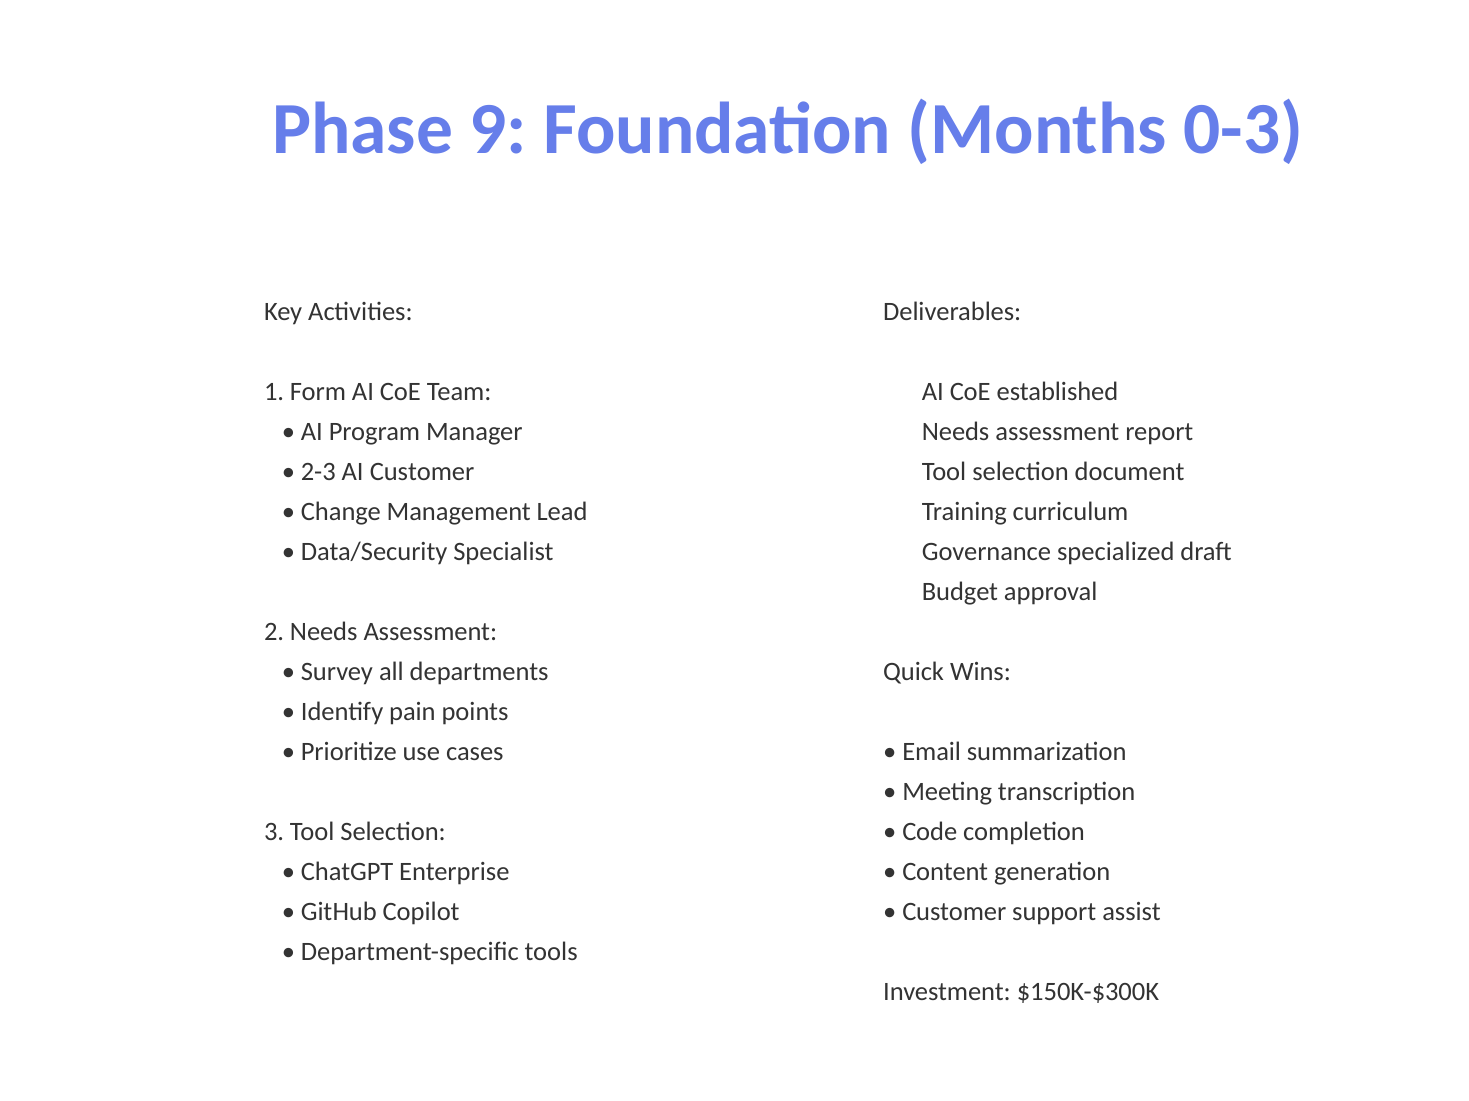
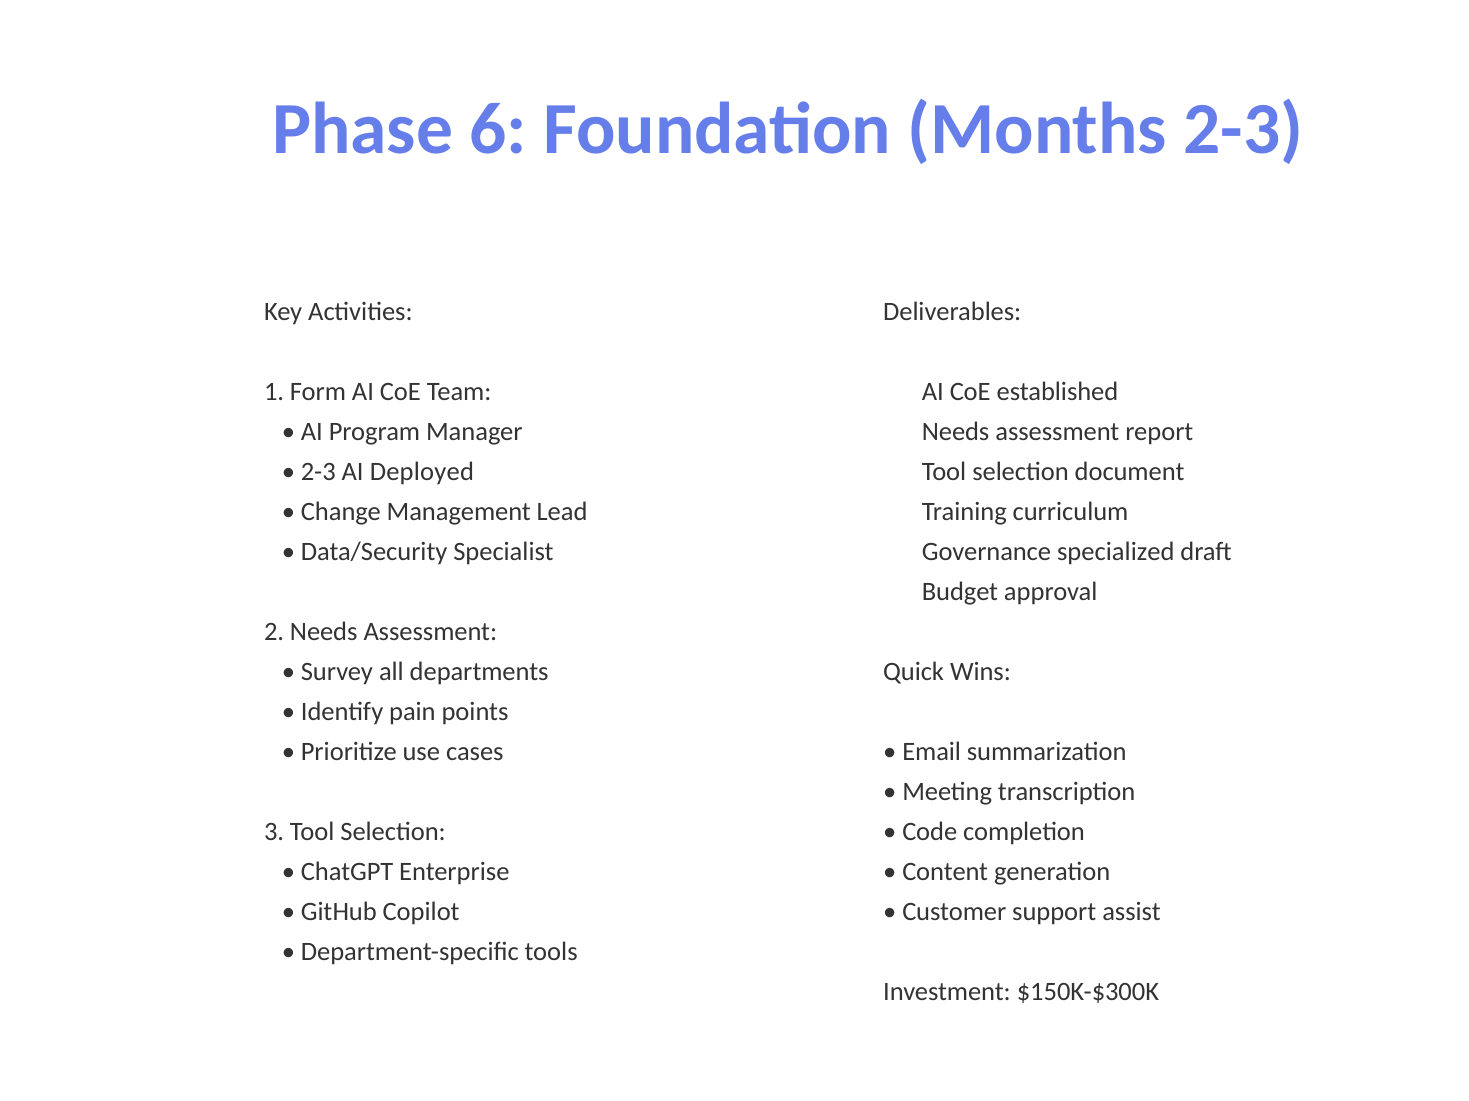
9: 9 -> 6
Months 0-3: 0-3 -> 2-3
AI Customer: Customer -> Deployed
